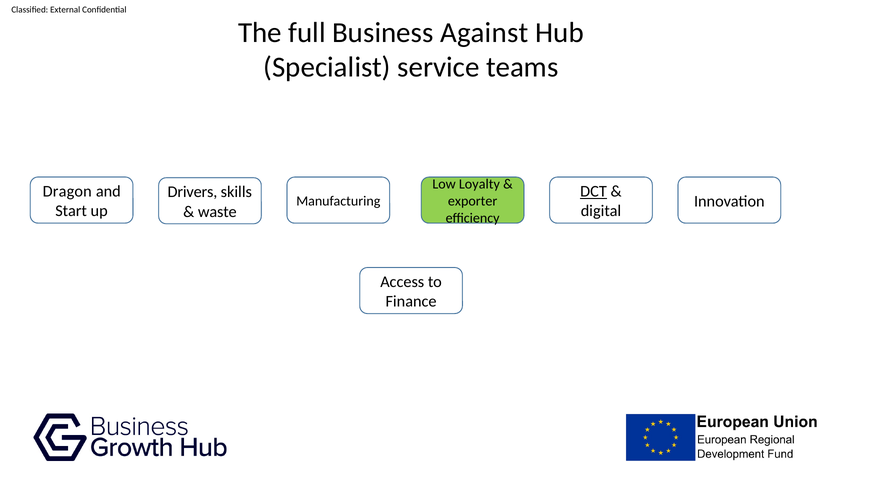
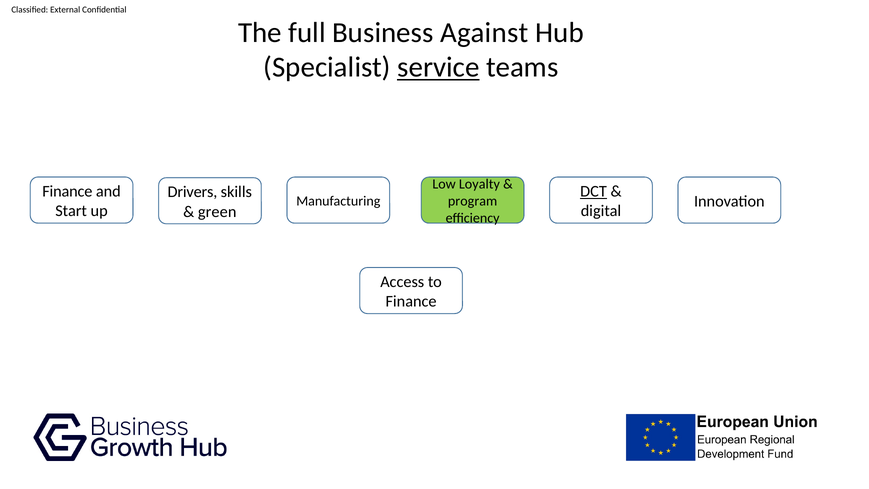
service underline: none -> present
Dragon at (67, 191): Dragon -> Finance
exporter: exporter -> program
waste: waste -> green
